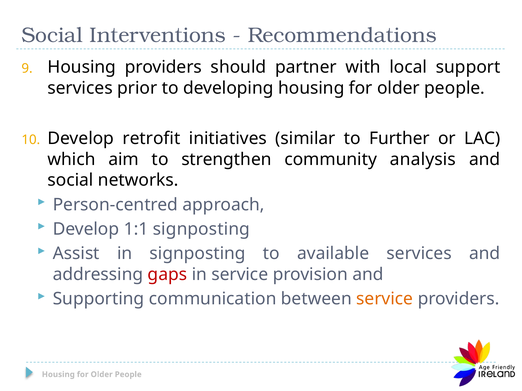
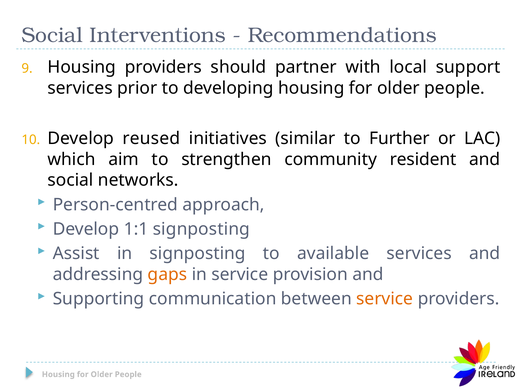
retrofit: retrofit -> reused
analysis: analysis -> resident
gaps colour: red -> orange
